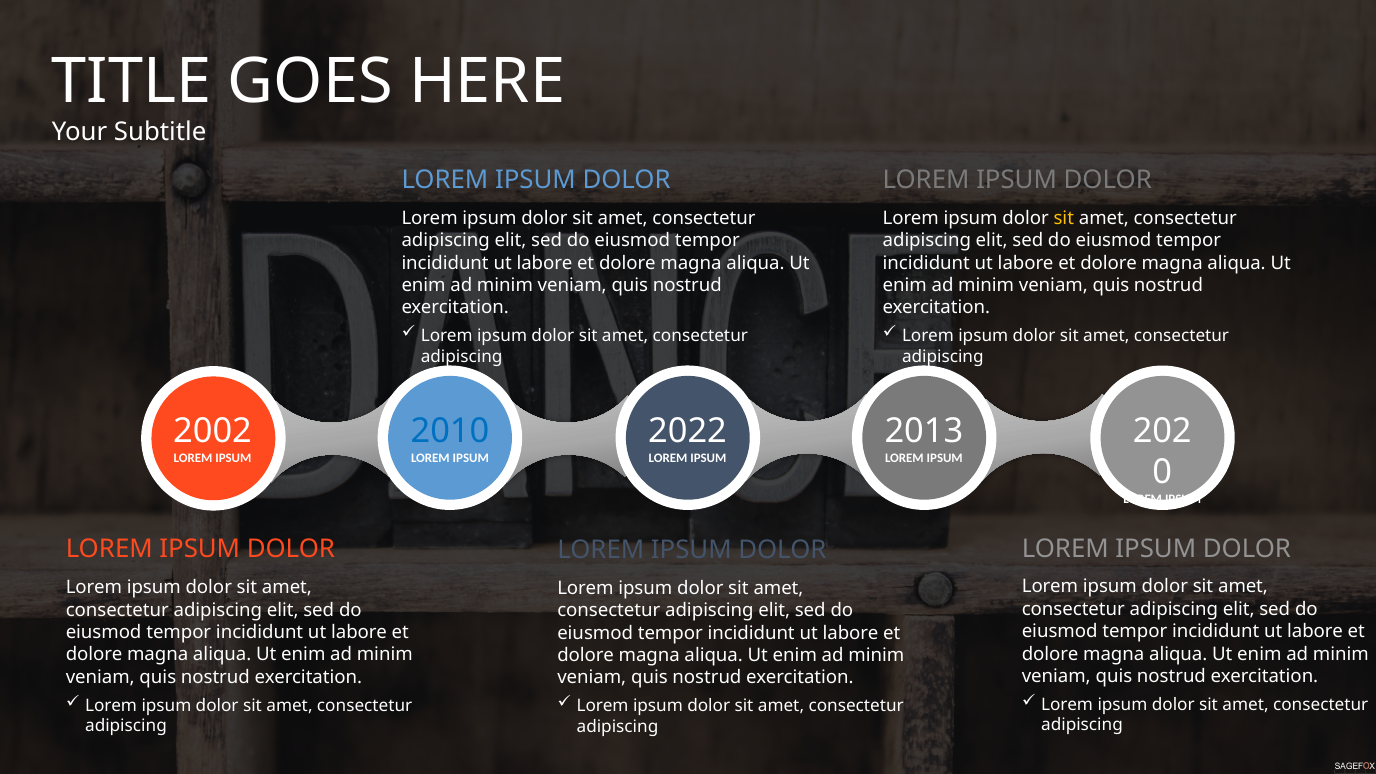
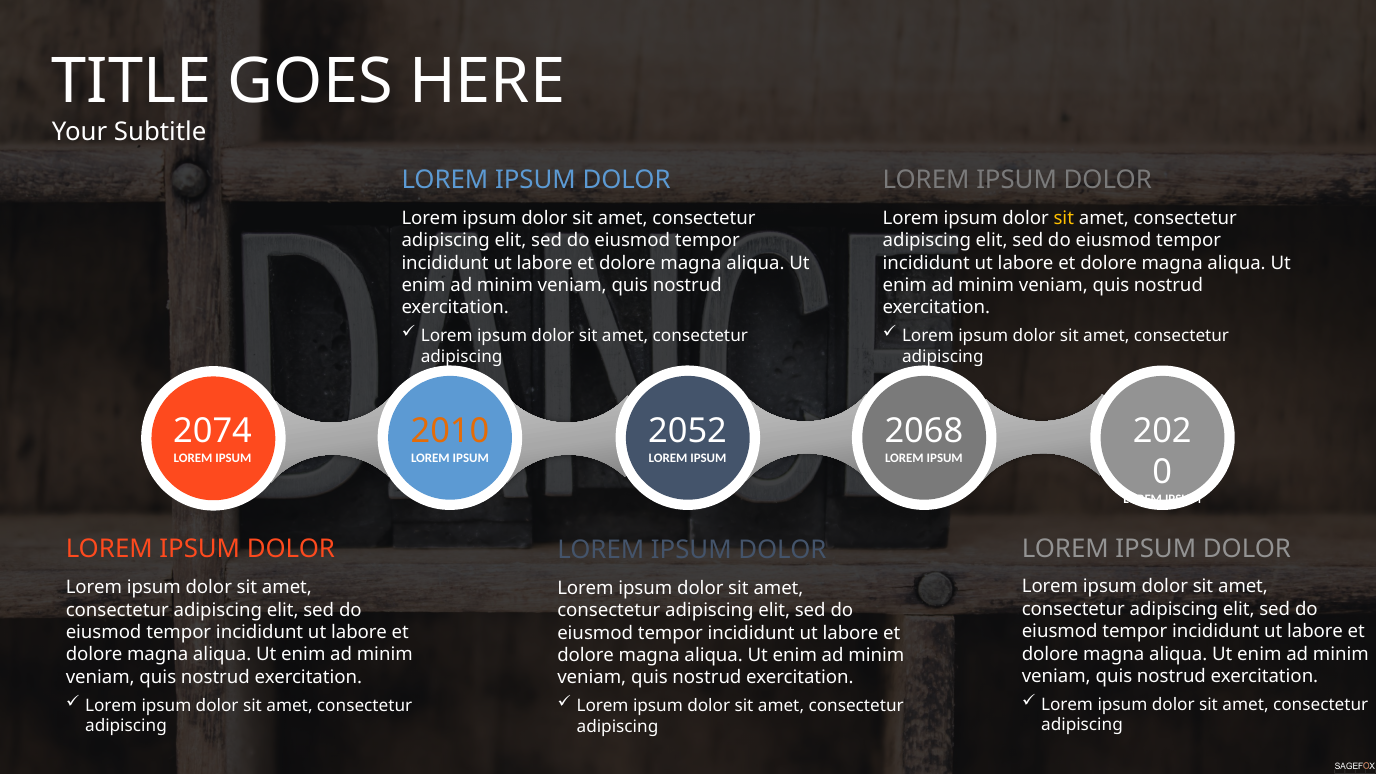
2002: 2002 -> 2074
2010 colour: blue -> orange
2022: 2022 -> 2052
2013: 2013 -> 2068
